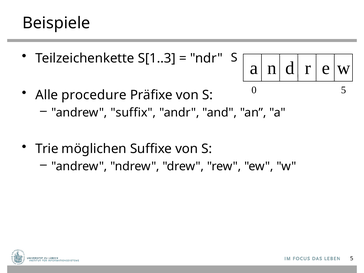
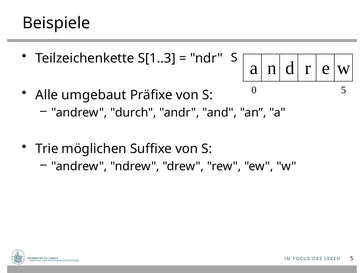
procedure: procedure -> umgebaut
suffix: suffix -> durch
